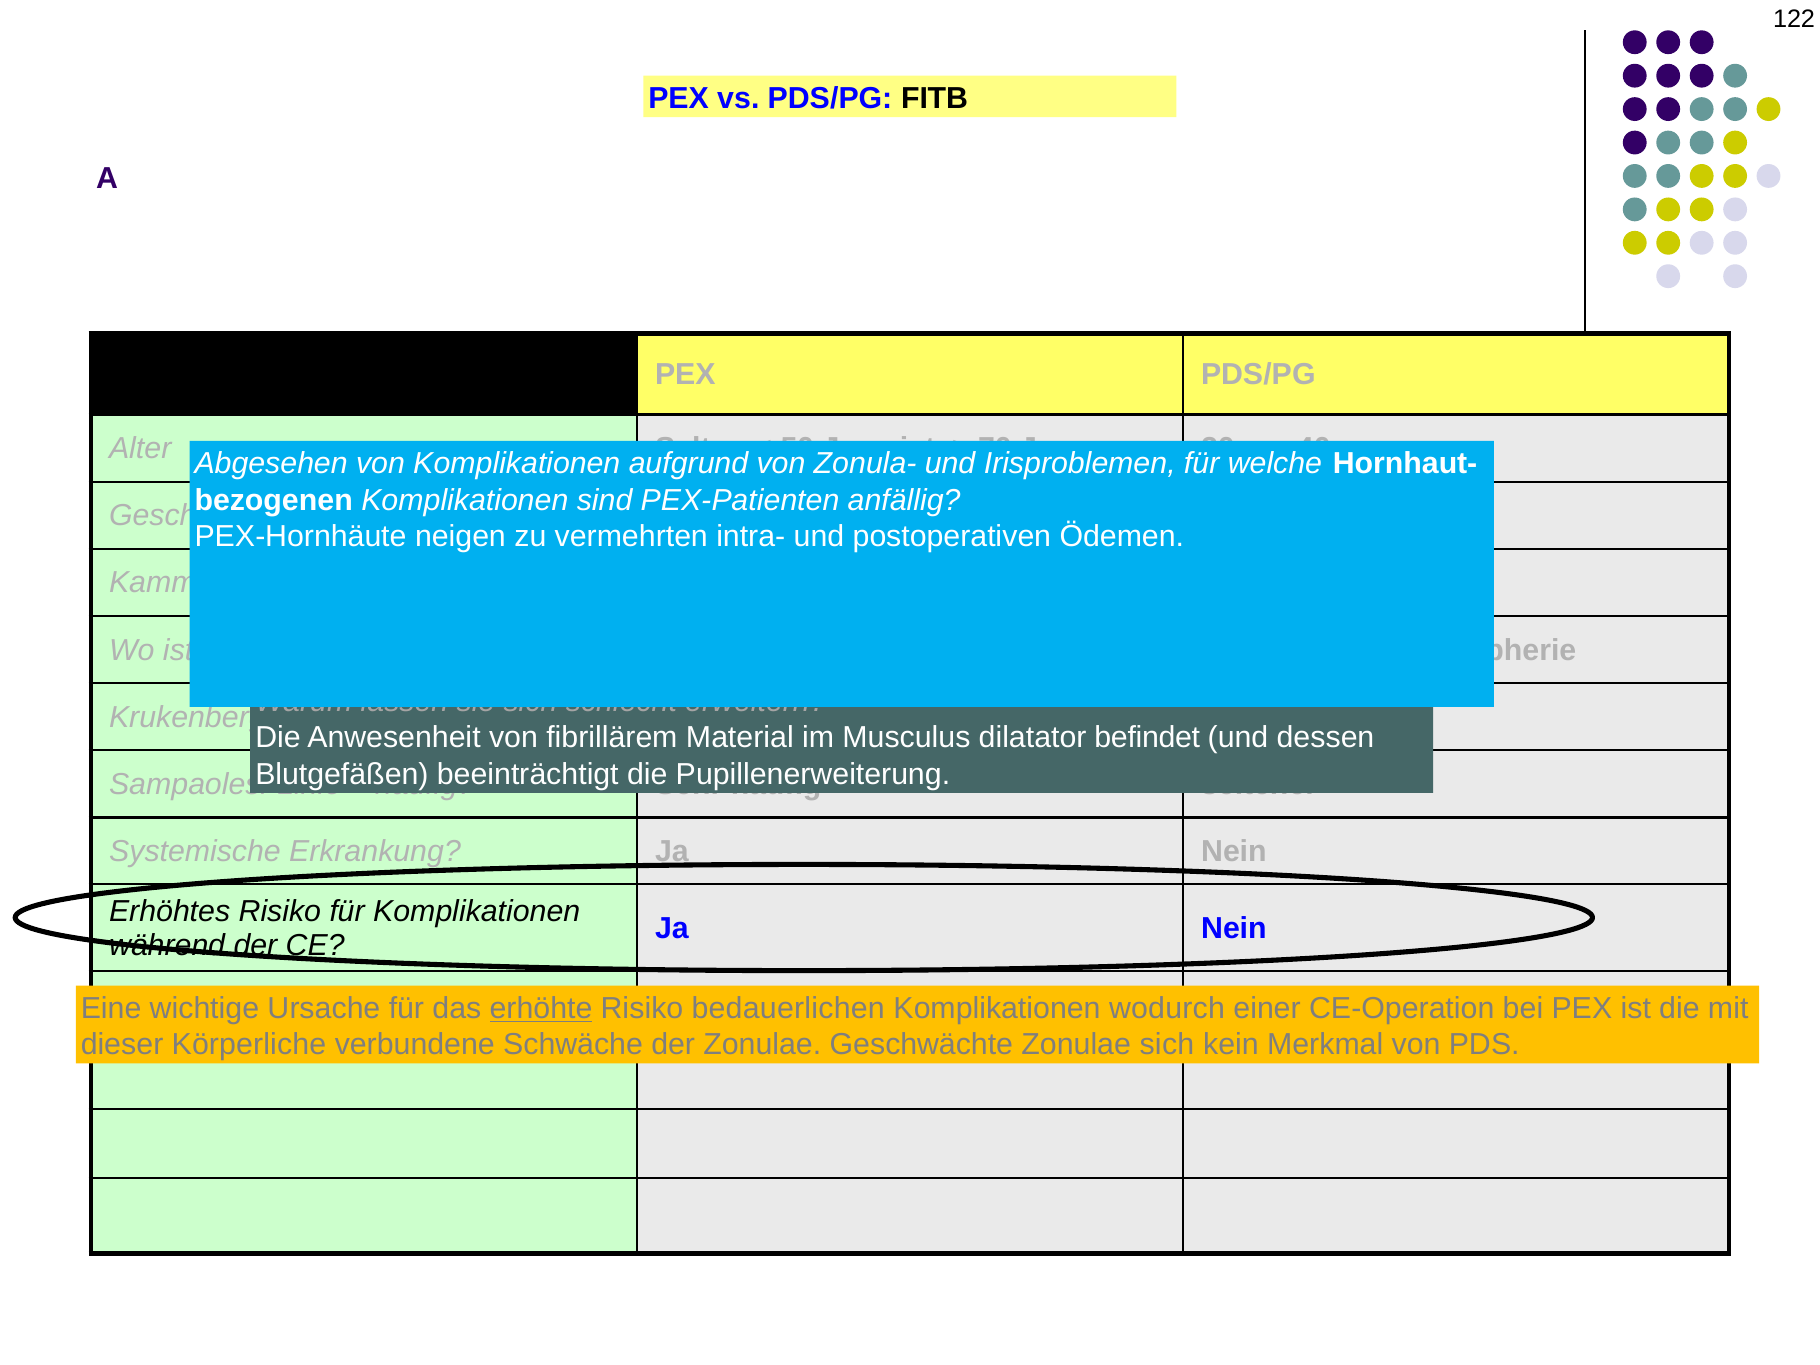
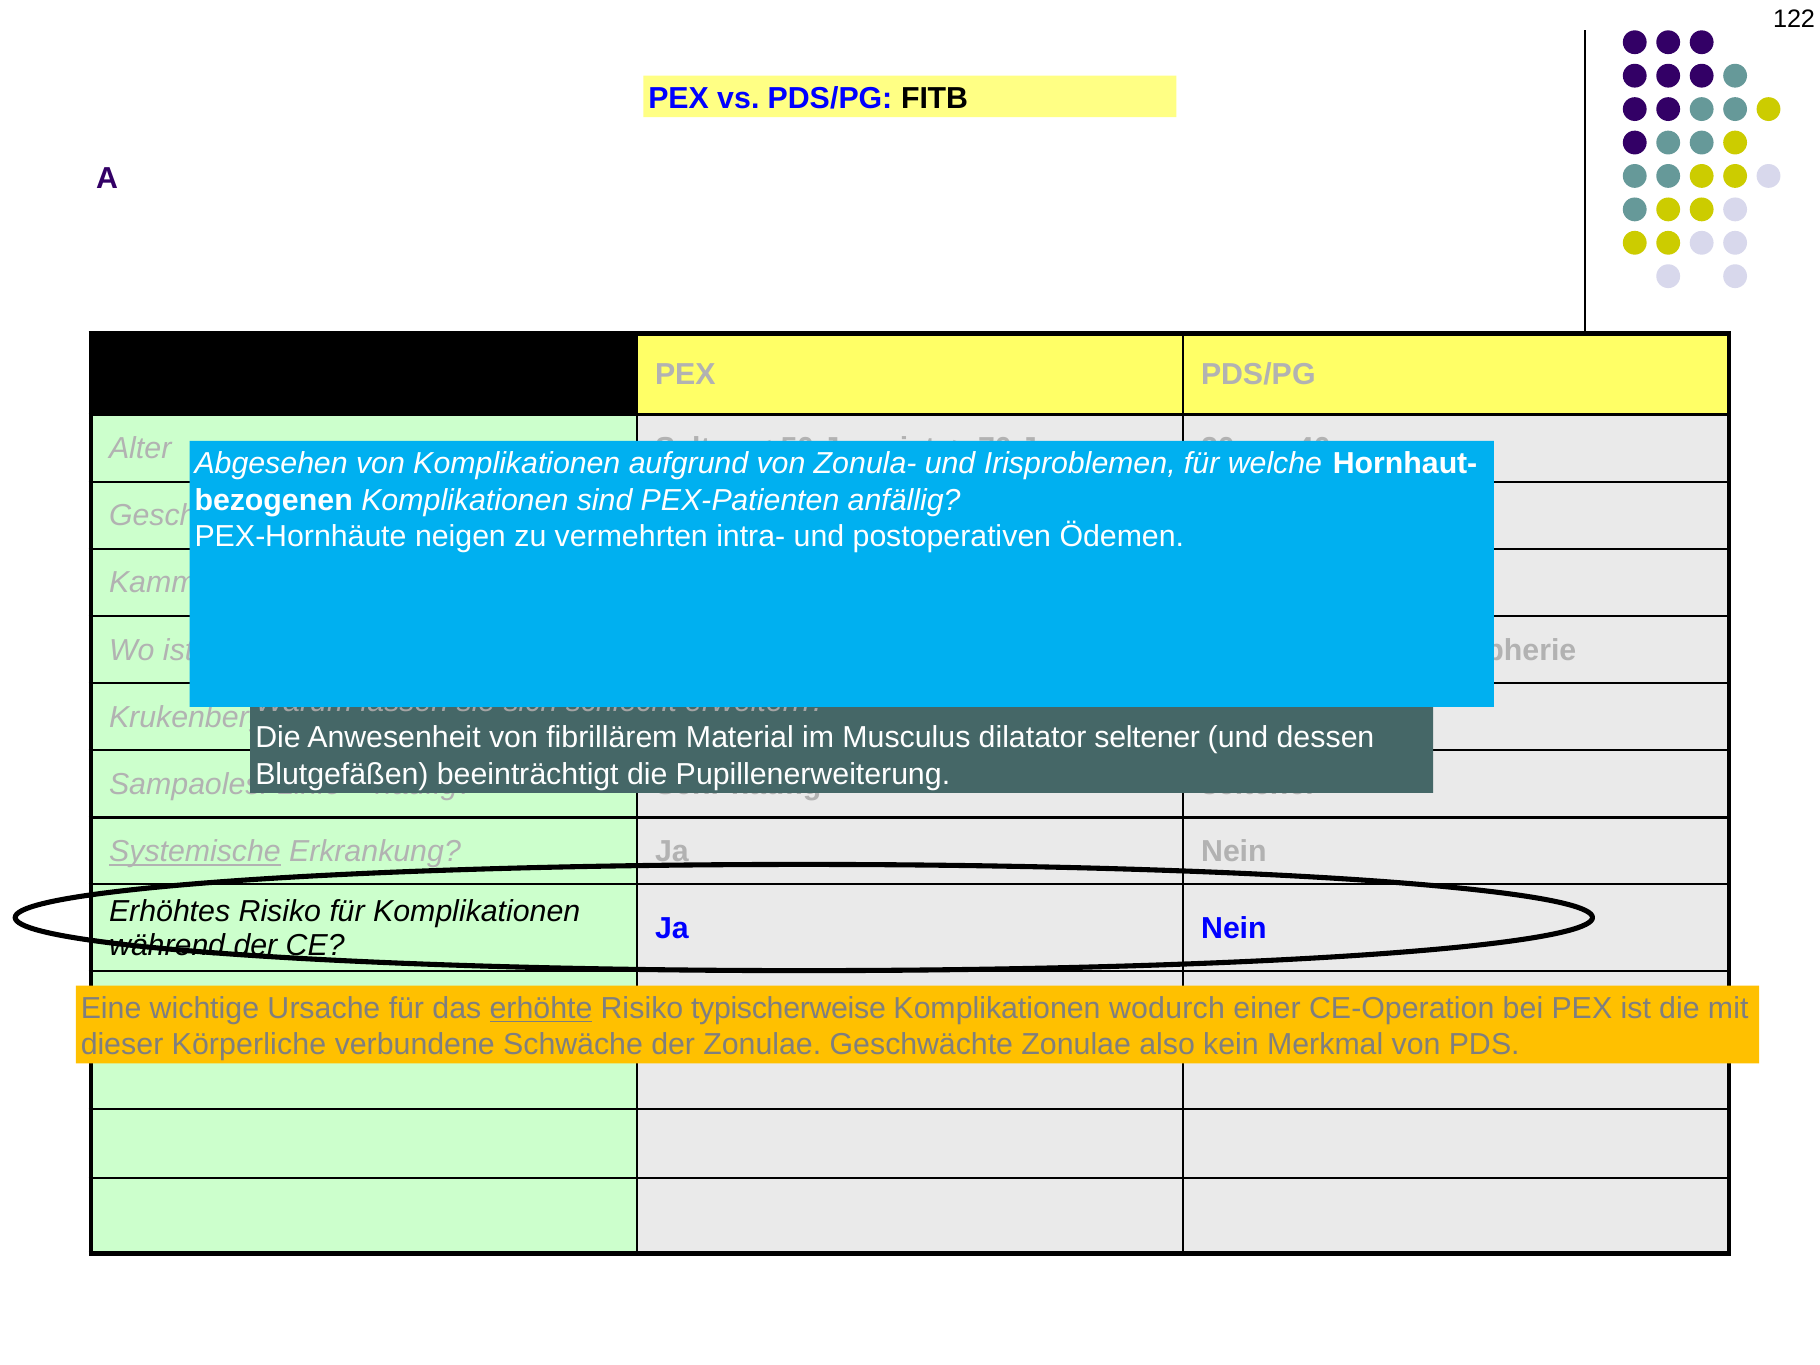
dilatator befindet: befindet -> seltener
Systemische underline: none -> present
bedauerlichen: bedauerlichen -> typischerweise
Zonulae sich: sich -> also
